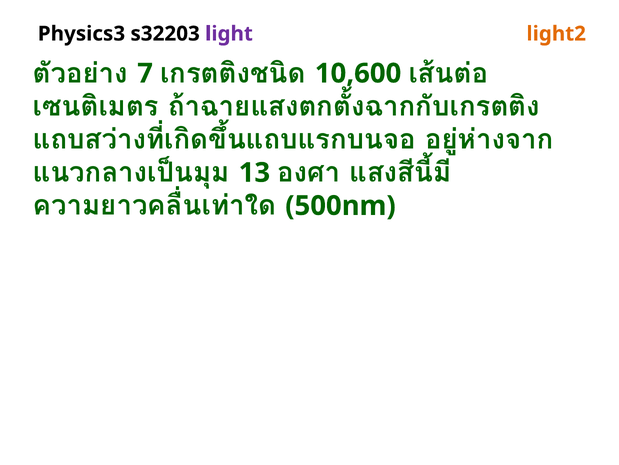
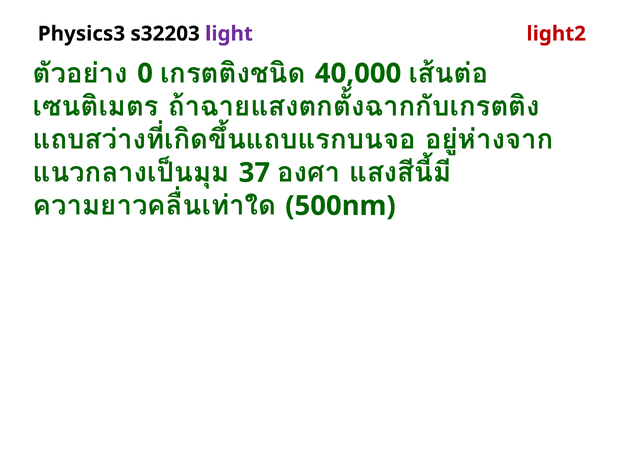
light2 colour: orange -> red
7: 7 -> 0
10,600: 10,600 -> 40,000
13: 13 -> 37
